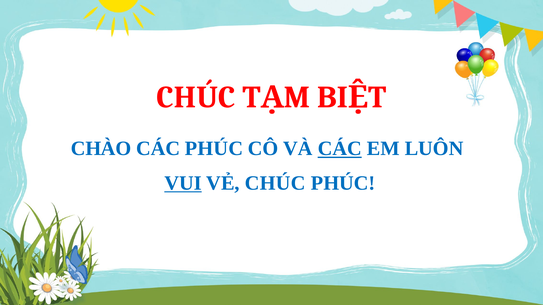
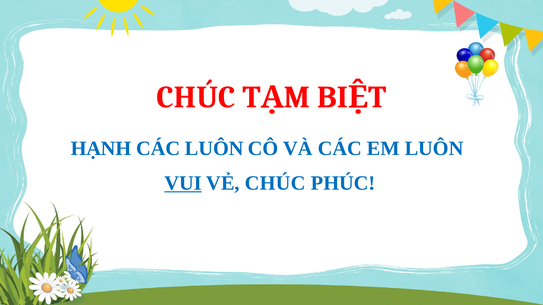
CHÀO: CHÀO -> HẠNH
CÁC PHÚC: PHÚC -> LUÔN
CÁC at (340, 149) underline: present -> none
